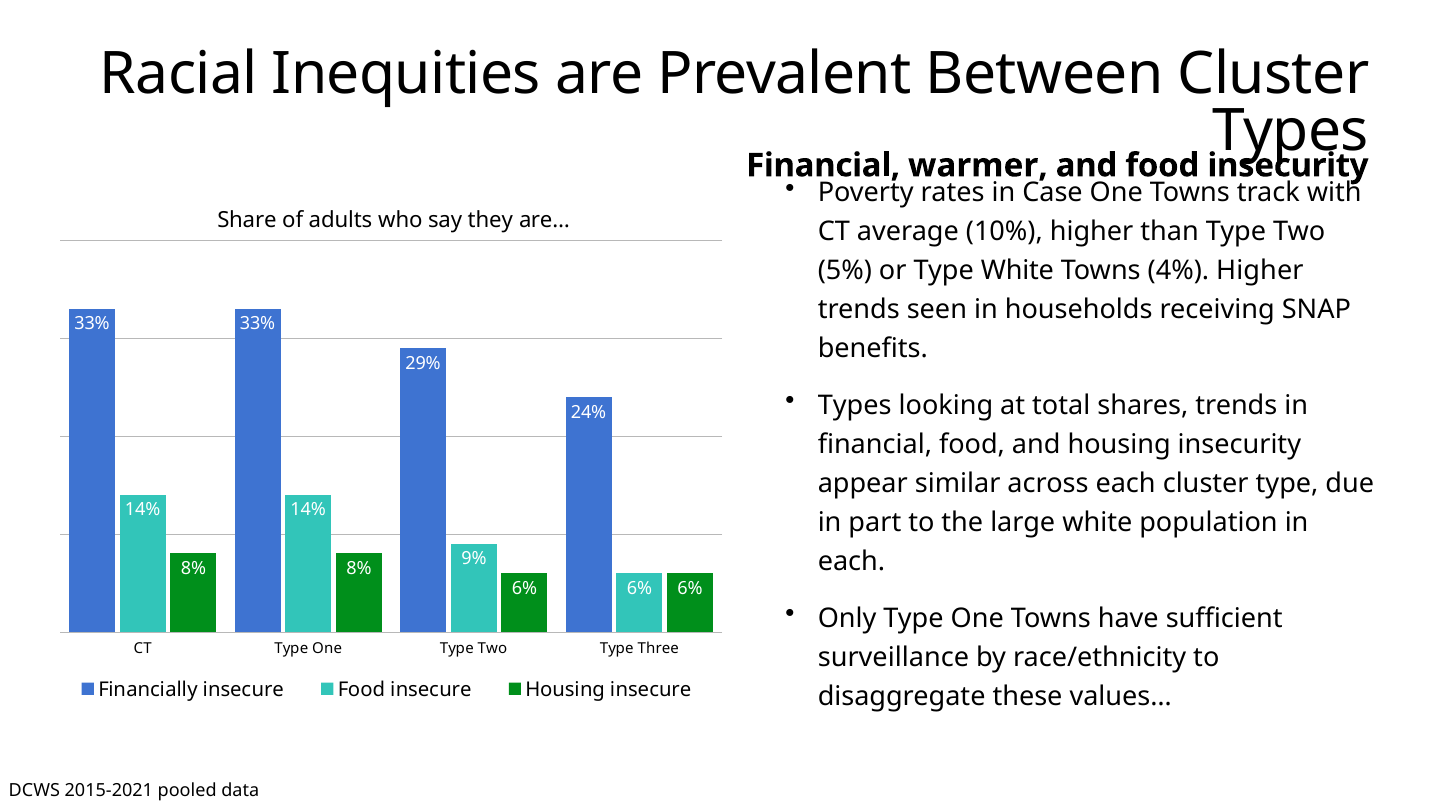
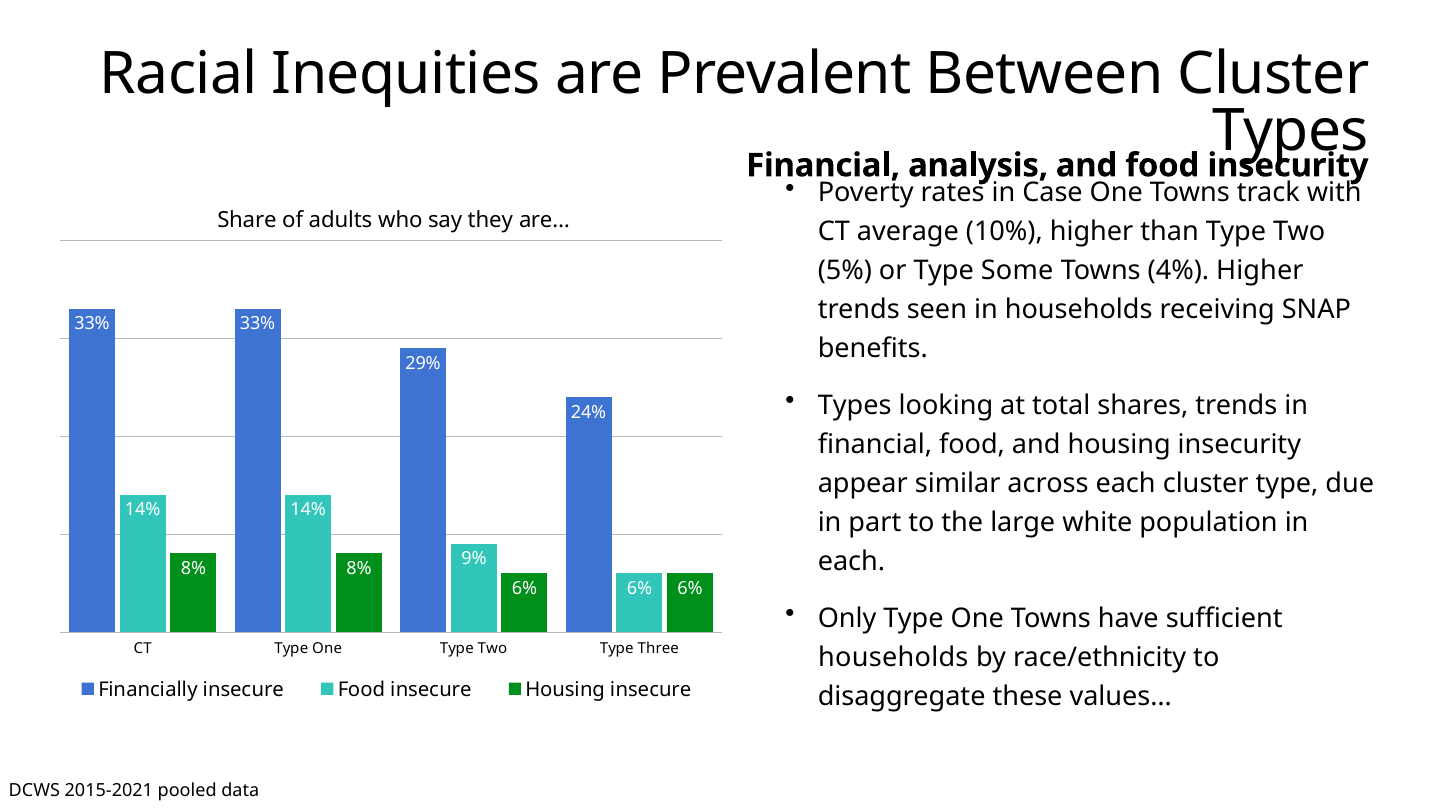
warmer: warmer -> analysis
Type White: White -> Some
surveillance at (893, 657): surveillance -> households
